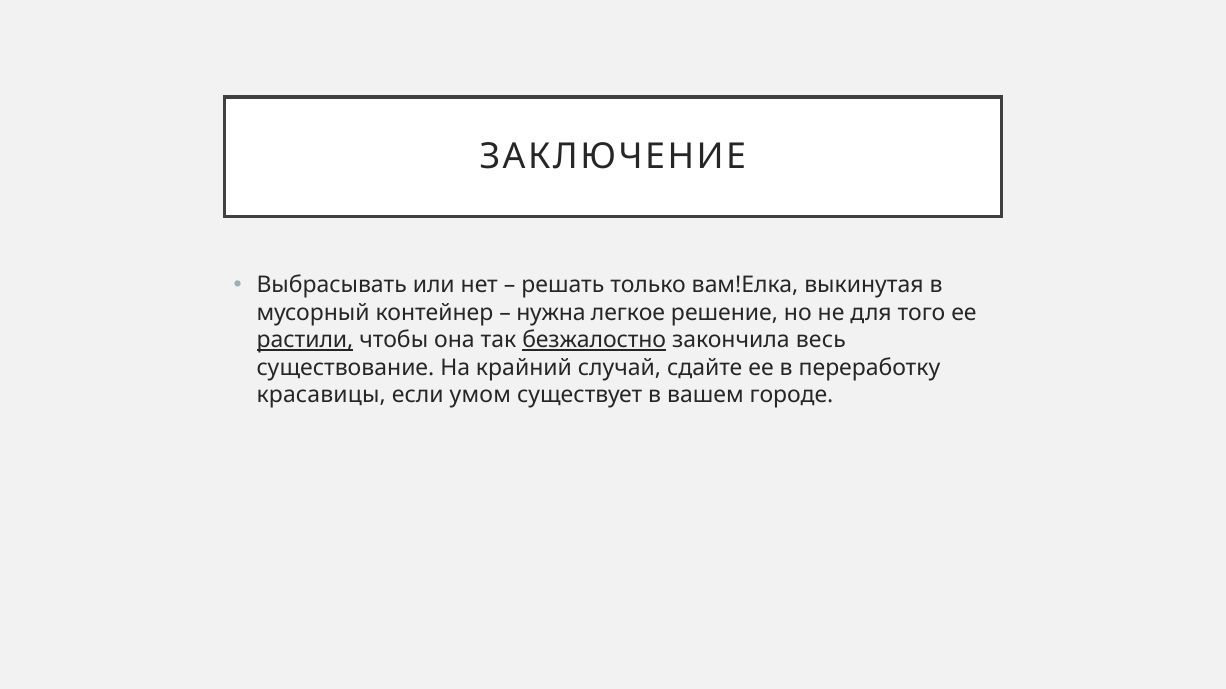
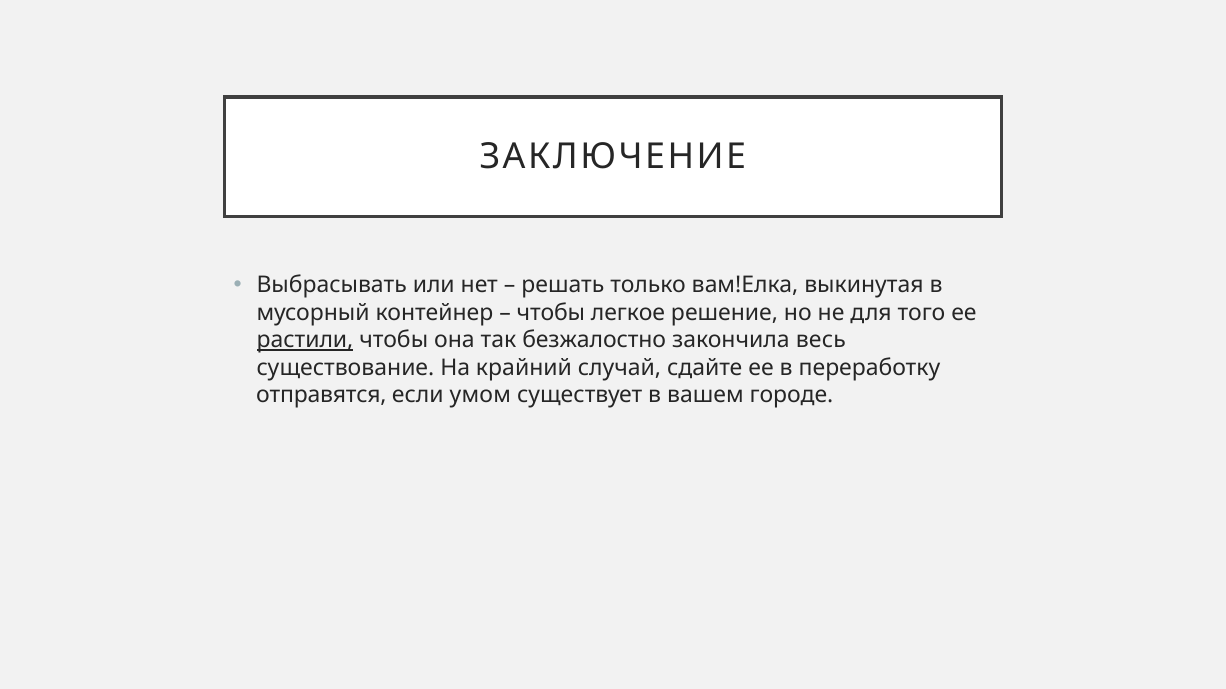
нужна at (551, 313): нужна -> чтобы
безжалостно underline: present -> none
красавицы: красавицы -> отправятся
